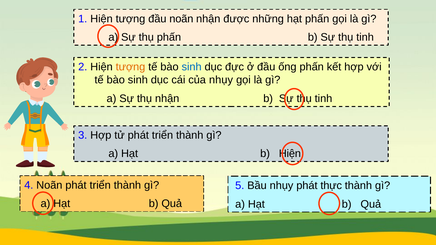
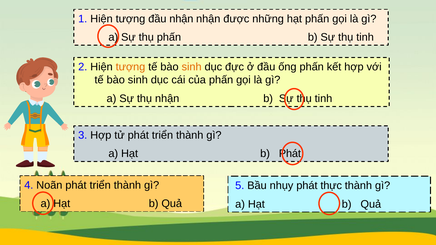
đầu noãn: noãn -> nhận
sinh at (192, 67) colour: blue -> orange
của nhụy: nhụy -> phấn
b Hiện: Hiện -> Phát
